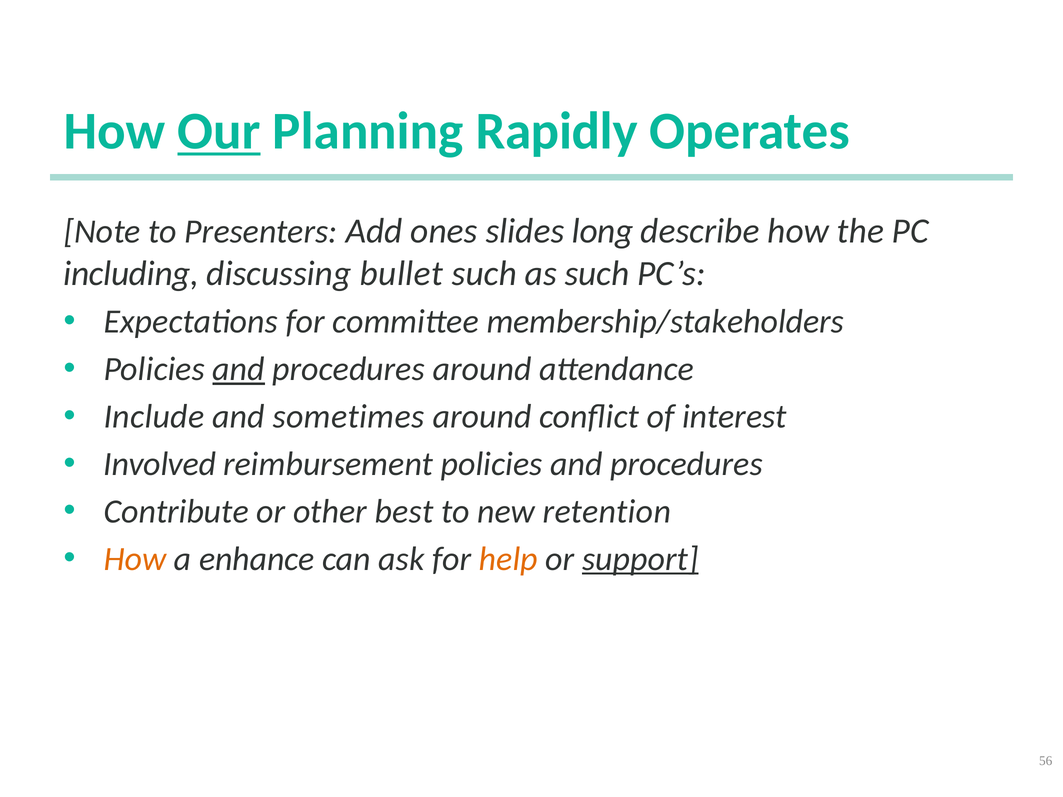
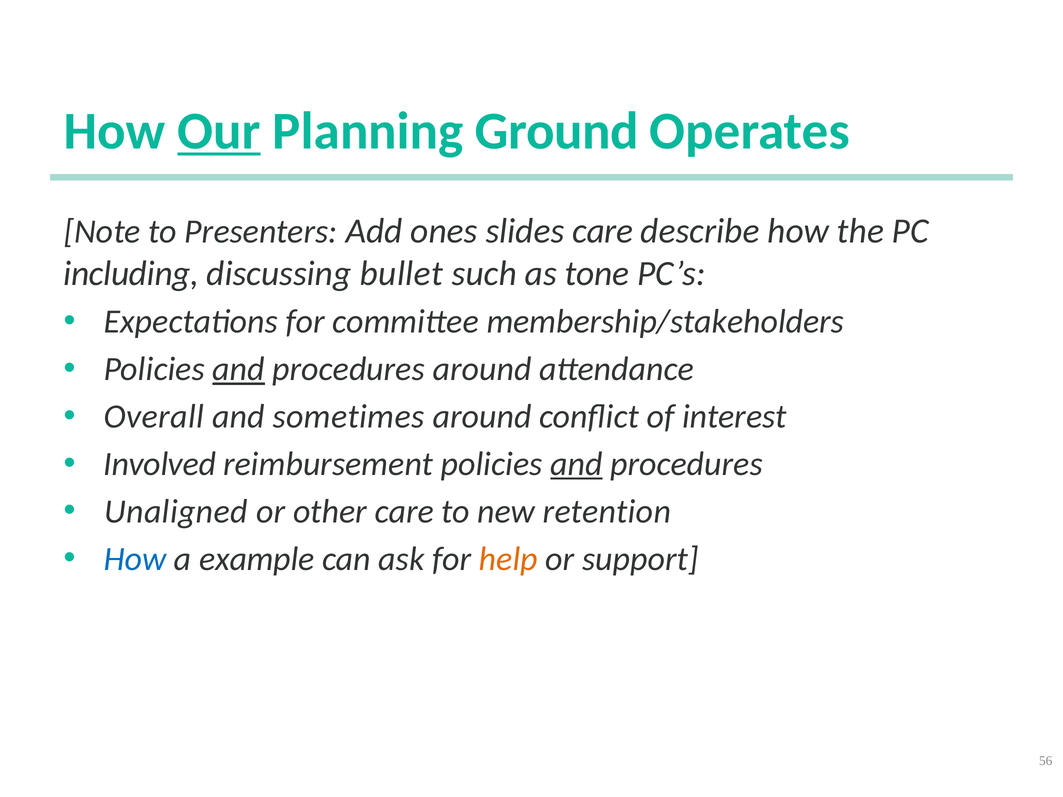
Rapidly: Rapidly -> Ground
slides long: long -> care
as such: such -> tone
Include: Include -> Overall
and at (576, 464) underline: none -> present
Contribute: Contribute -> Unaligned
other best: best -> care
How at (135, 559) colour: orange -> blue
enhance: enhance -> example
support underline: present -> none
